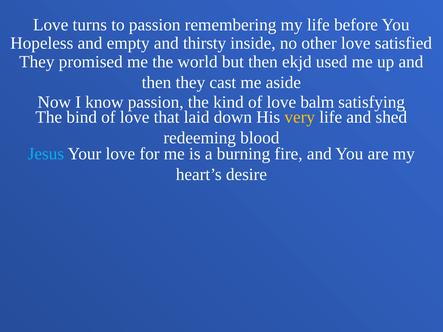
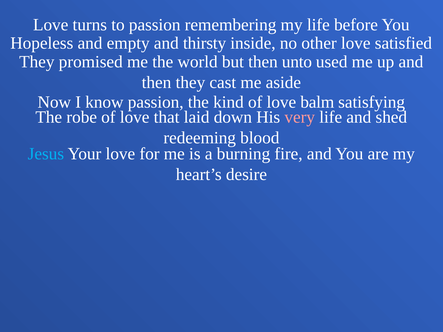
ekjd: ekjd -> unto
bind: bind -> robe
very colour: yellow -> pink
